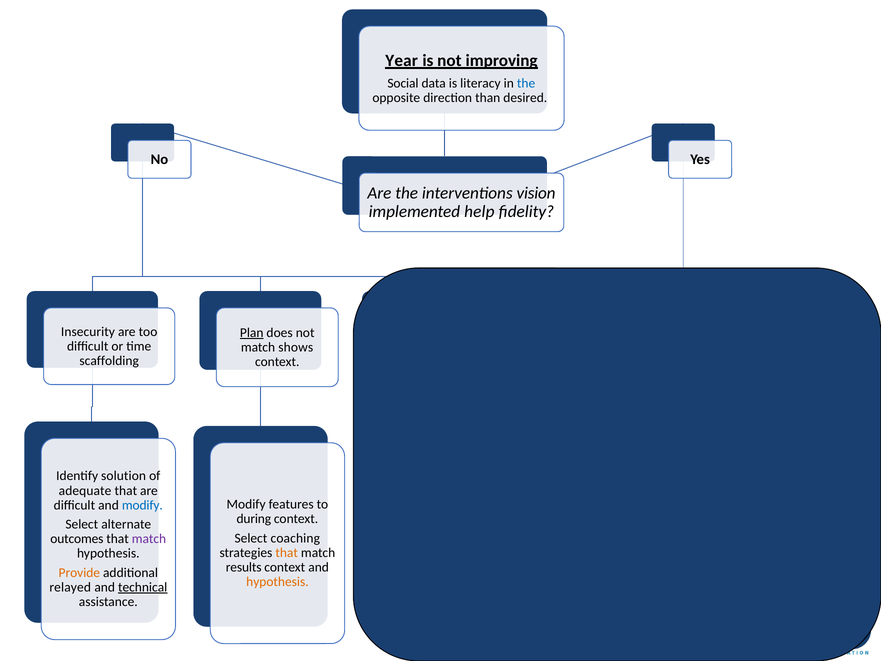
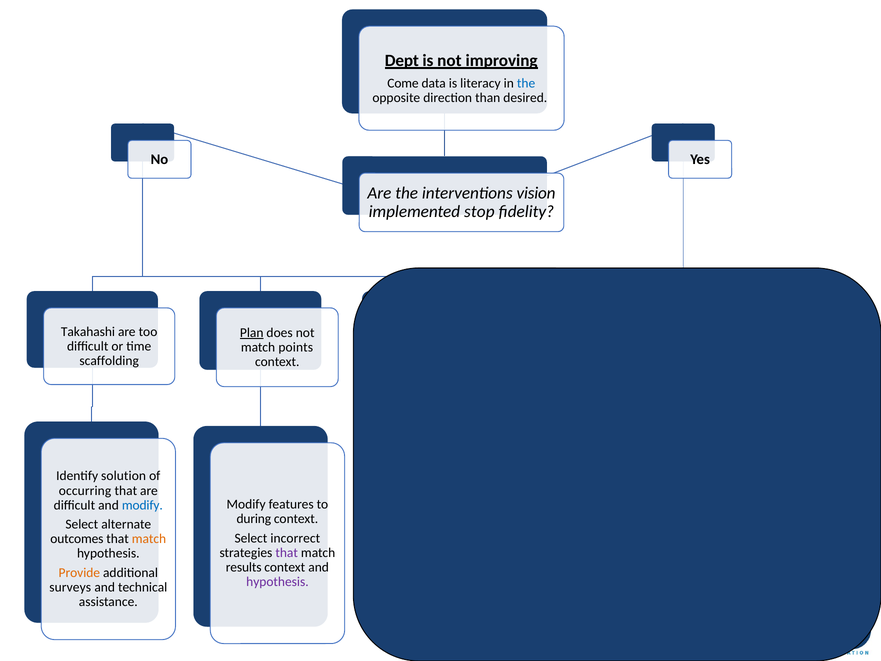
Year: Year -> Dept
Social: Social -> Come
help: help -> stop
Insecurity: Insecurity -> Takahashi
shows: shows -> points
adequate: adequate -> occurring
Select coaching: coaching -> incorrect
match at (149, 539) colour: purple -> orange
that at (287, 553) colour: orange -> purple
hypothesis at (277, 582) colour: orange -> purple
relayed: relayed -> surveys
technical at (143, 587) underline: present -> none
